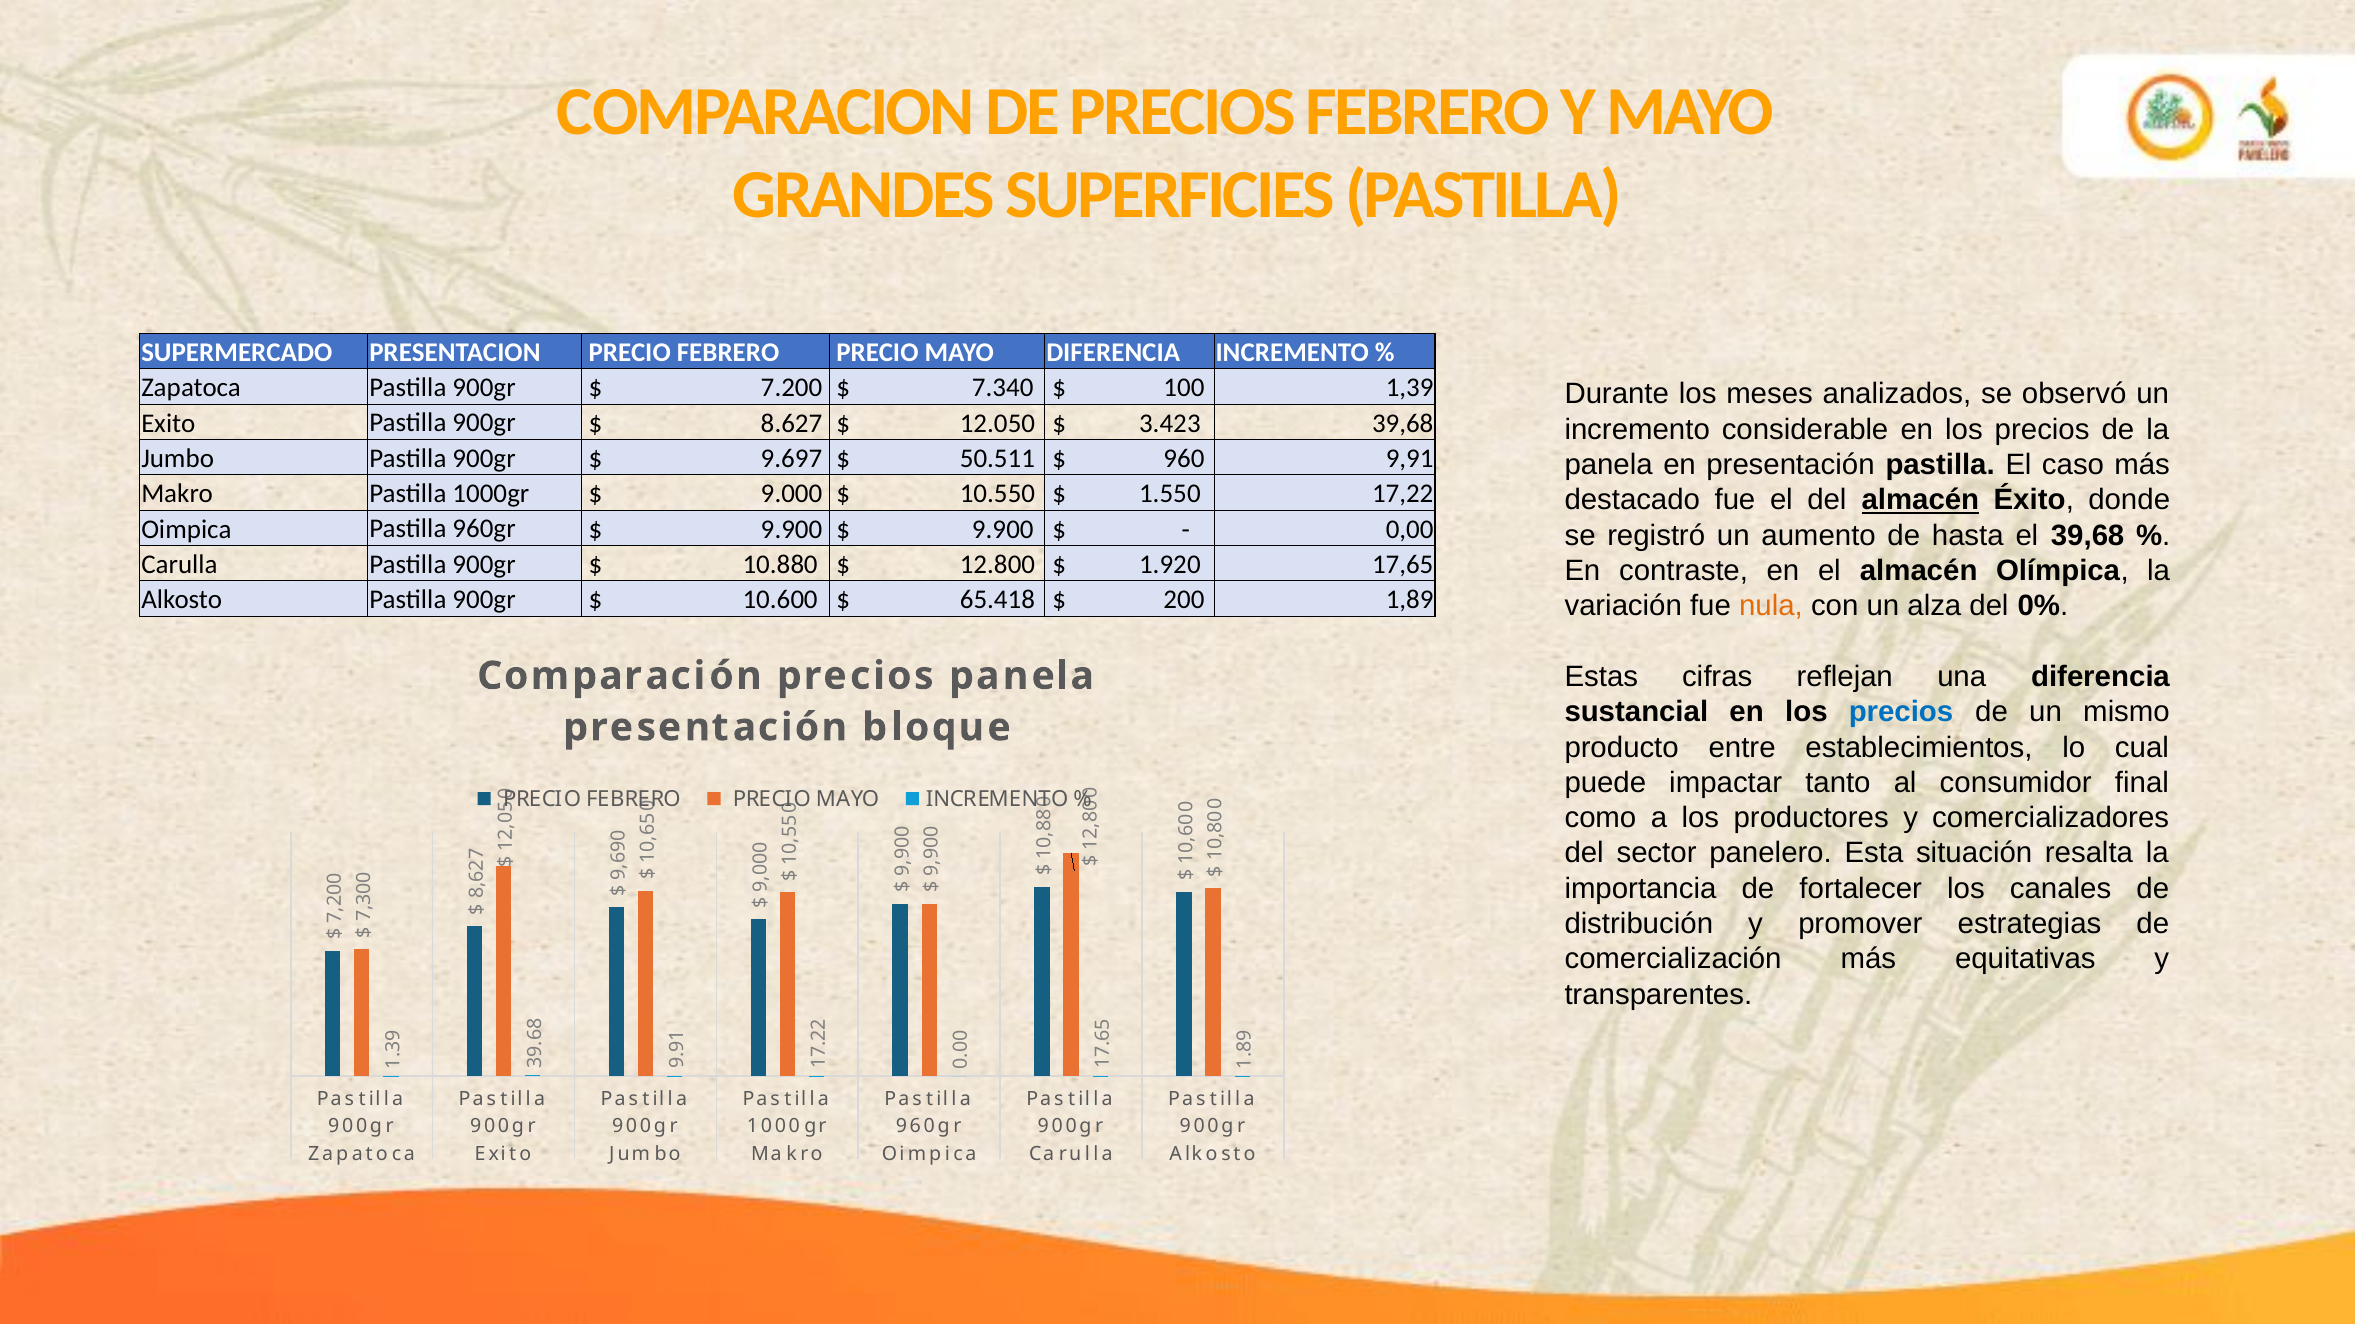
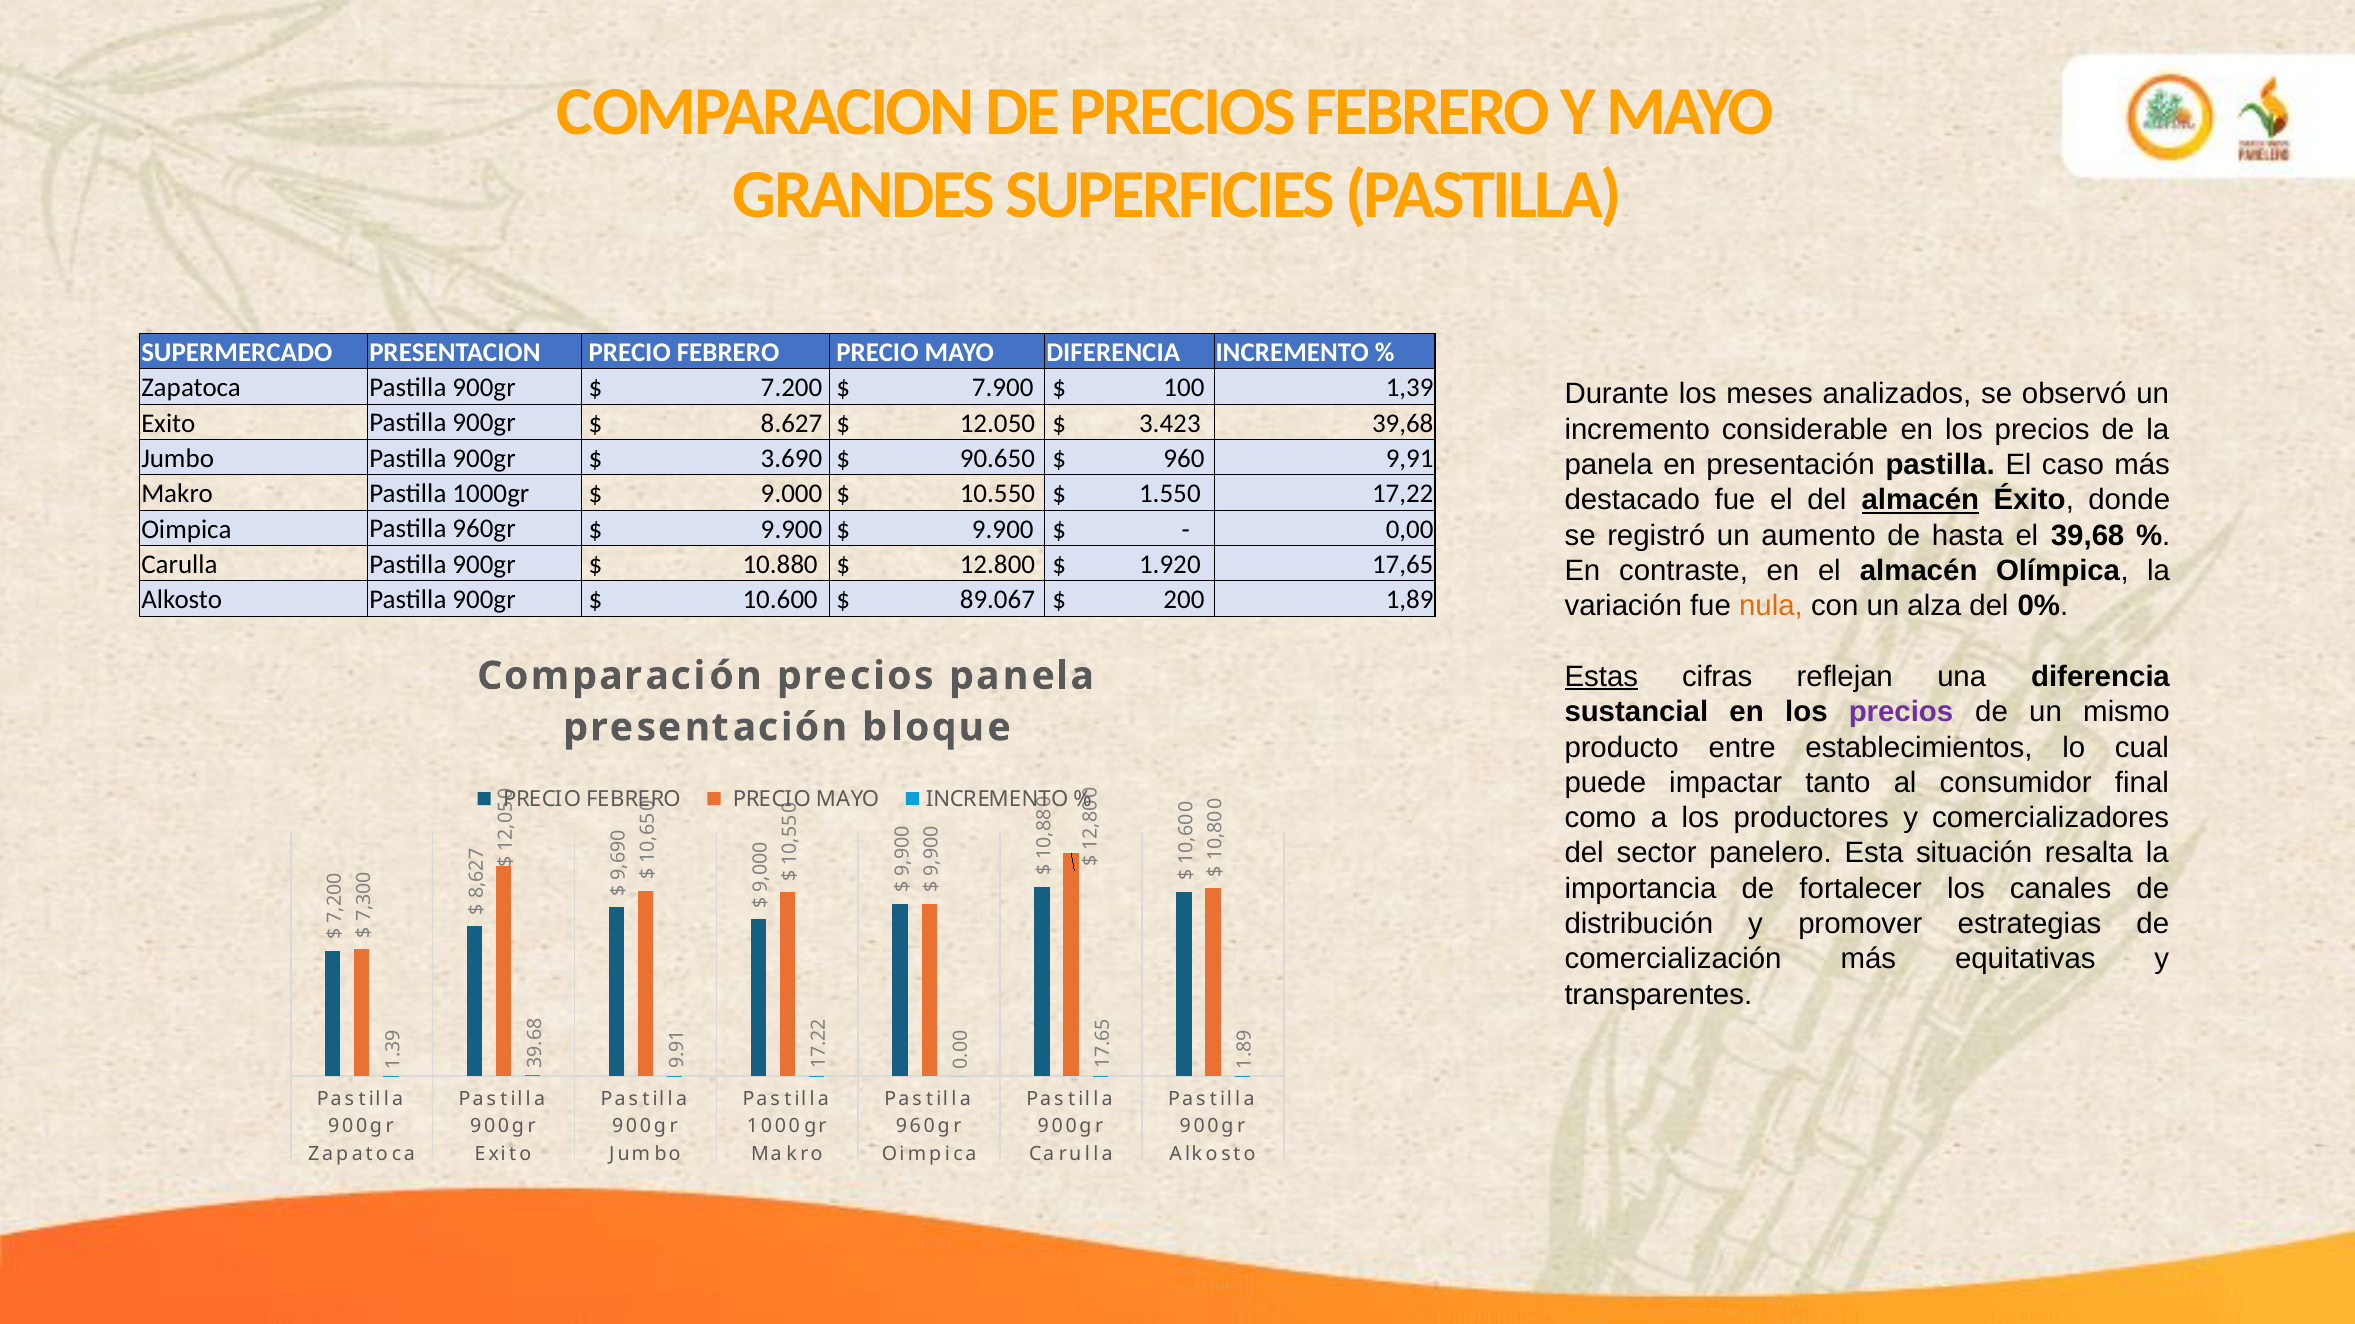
7.340: 7.340 -> 7.900
9.697: 9.697 -> 3.690
50.511: 50.511 -> 90.650
65.418: 65.418 -> 89.067
Estas underline: none -> present
precios at (1901, 712) colour: blue -> purple
